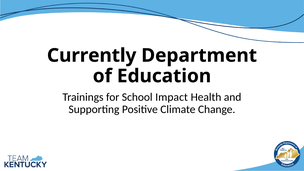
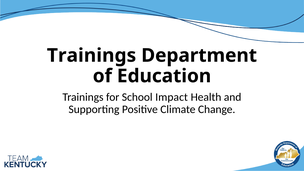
Currently at (92, 55): Currently -> Trainings
